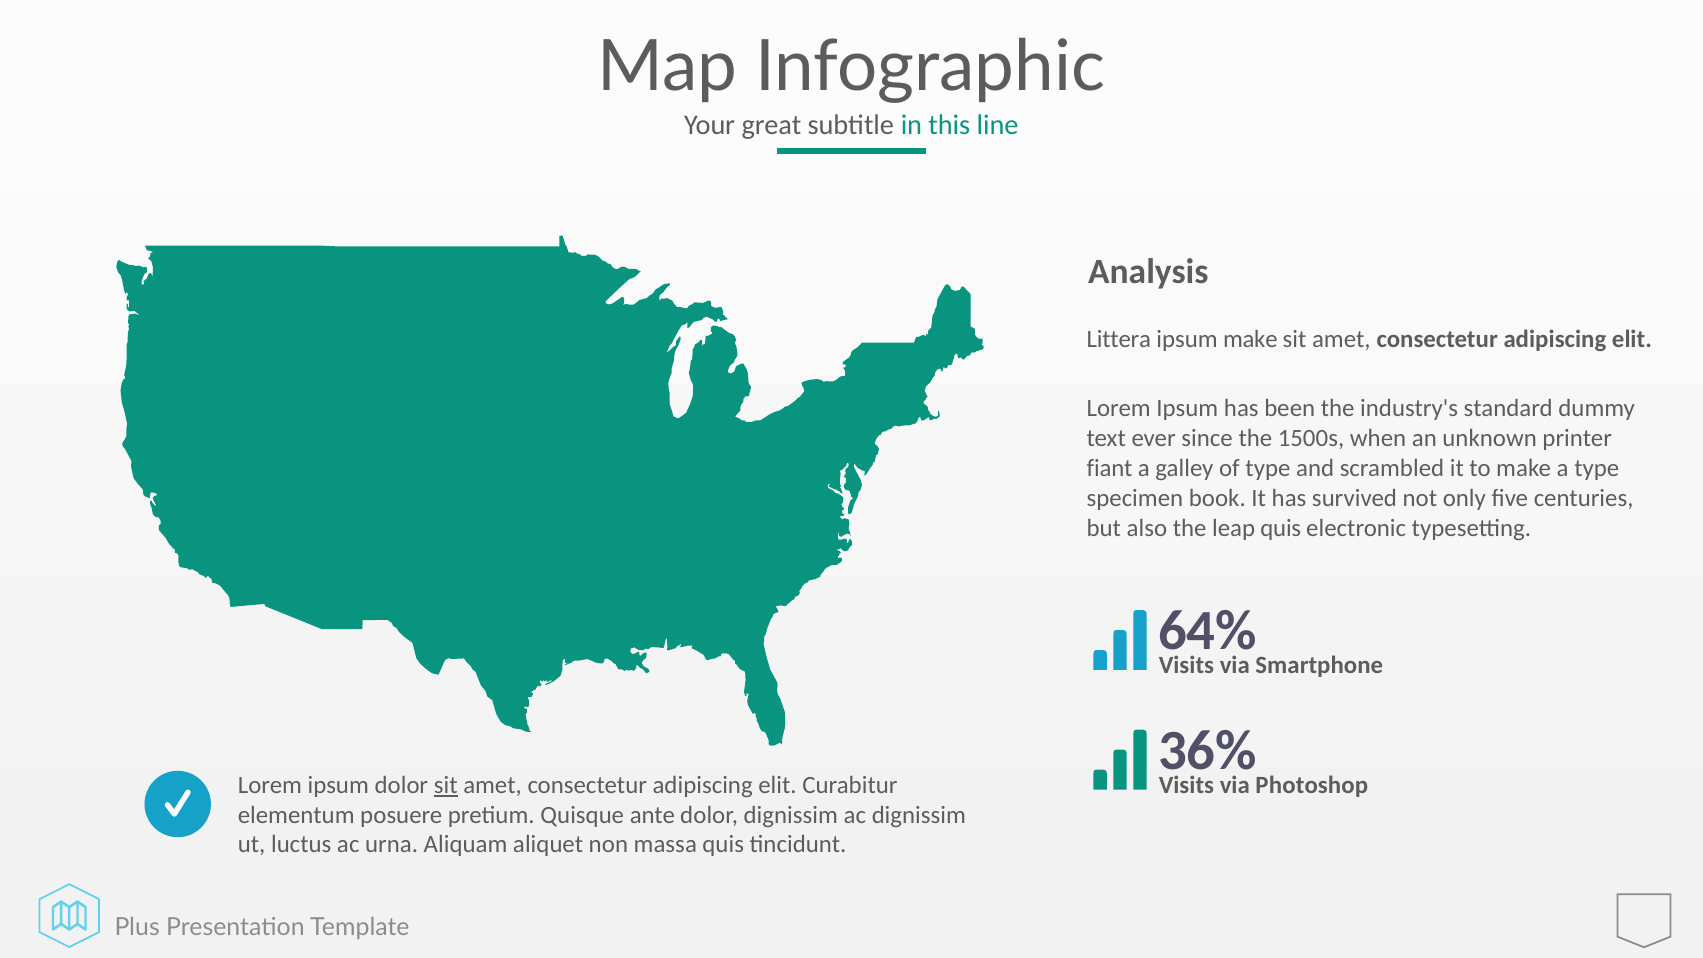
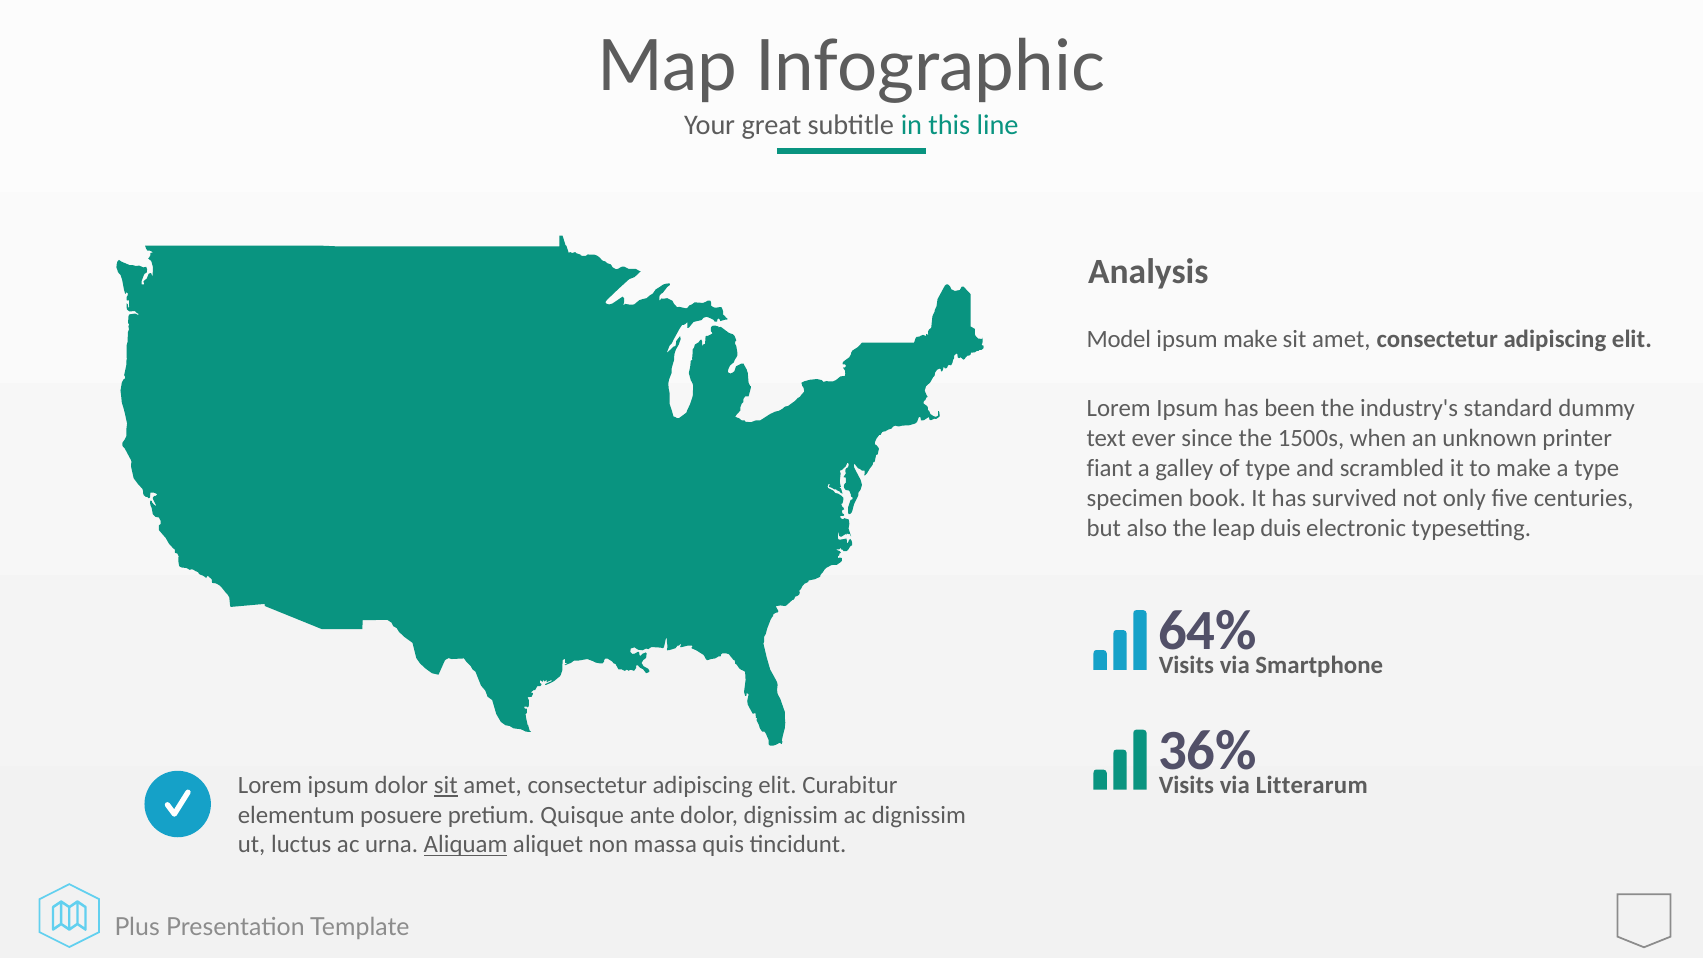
Littera: Littera -> Model
leap quis: quis -> duis
Photoshop: Photoshop -> Litterarum
Aliquam underline: none -> present
